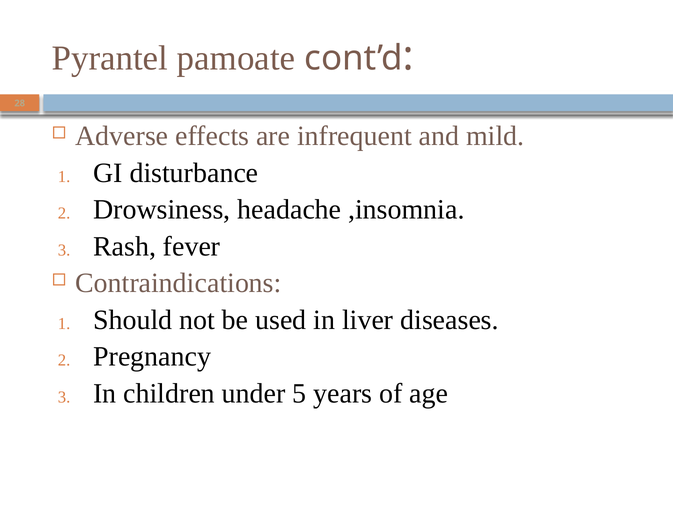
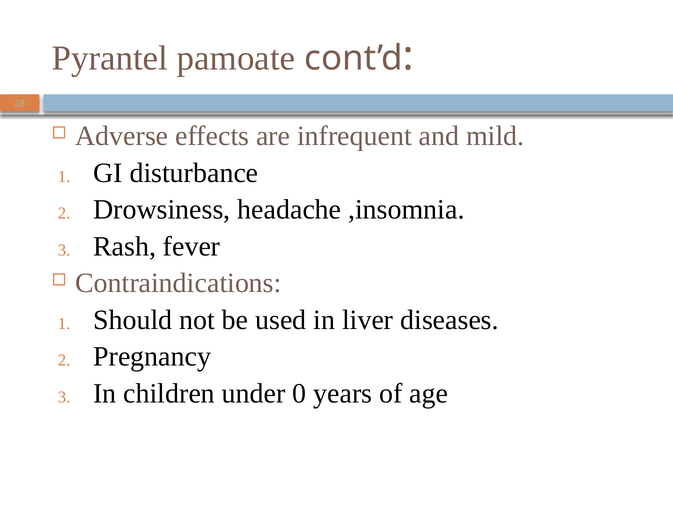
5: 5 -> 0
